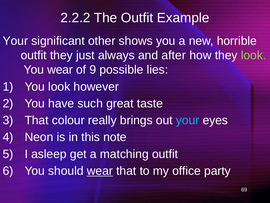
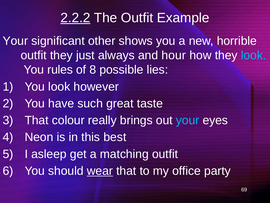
2.2.2 underline: none -> present
after: after -> hour
look at (254, 55) colour: light green -> light blue
You wear: wear -> rules
9: 9 -> 8
note: note -> best
